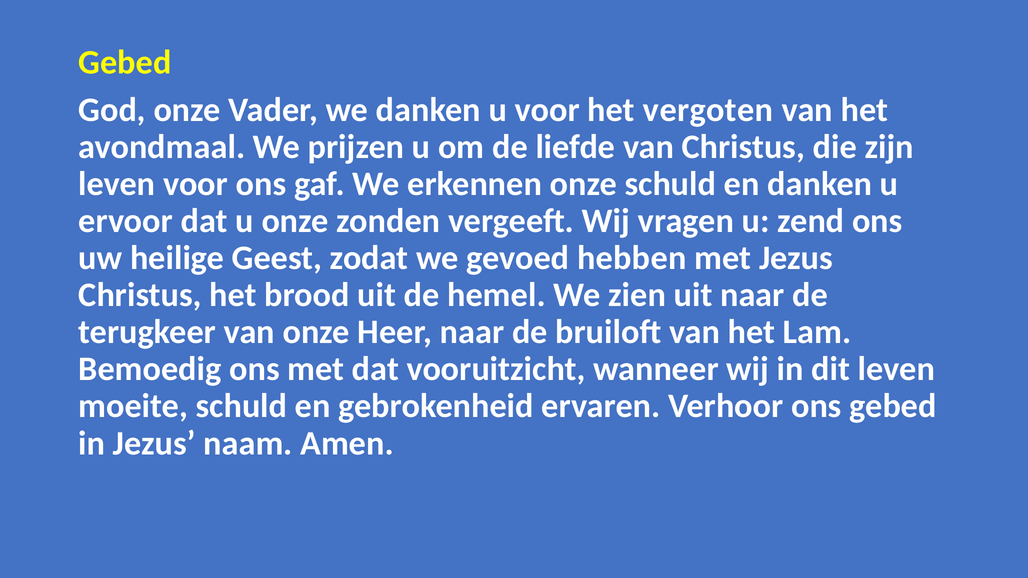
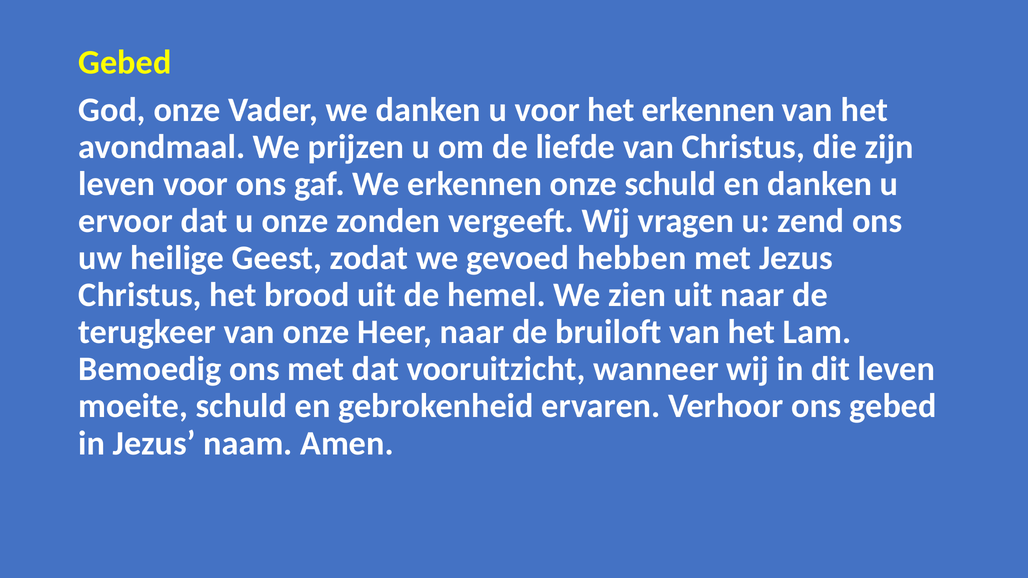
het vergoten: vergoten -> erkennen
